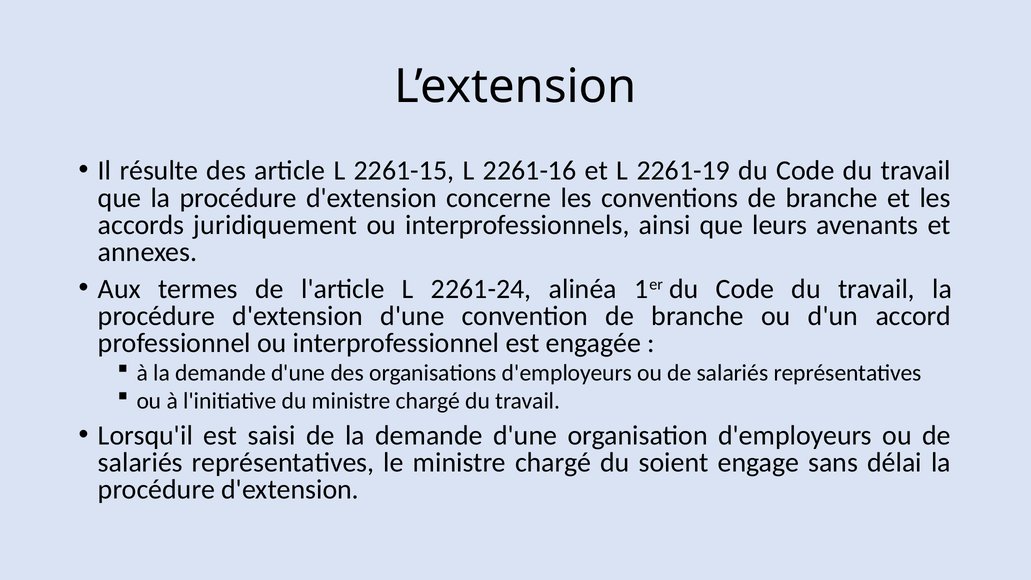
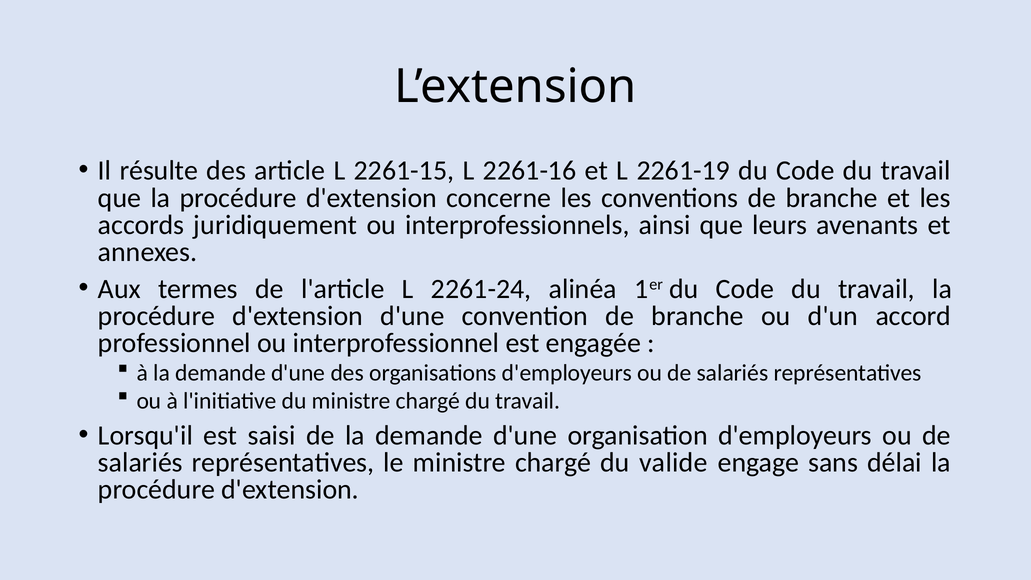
soient: soient -> valide
